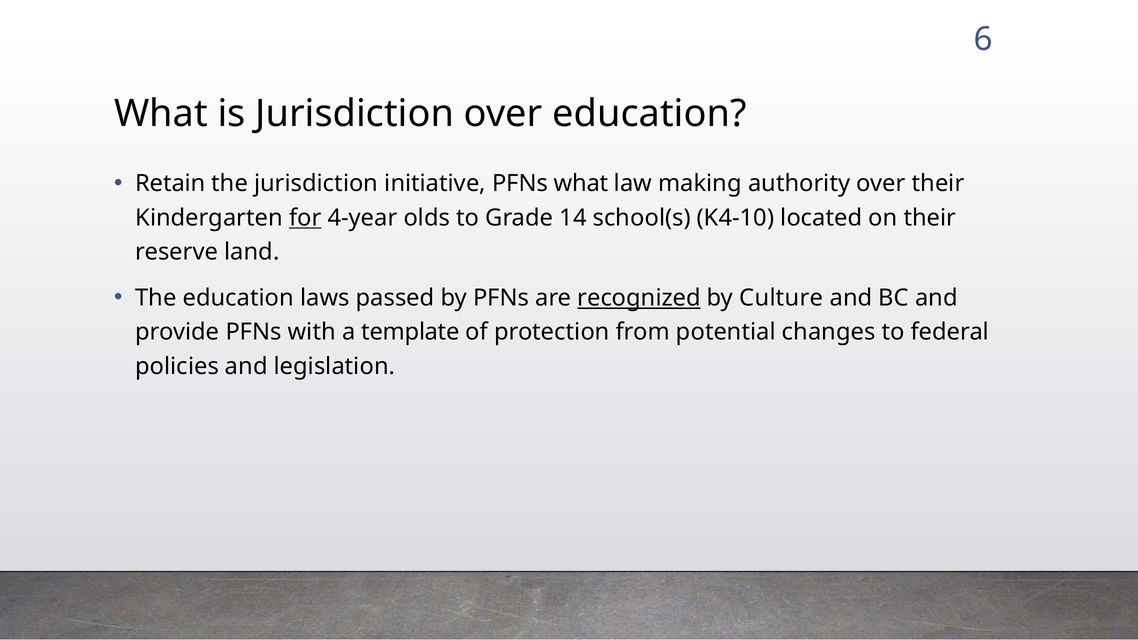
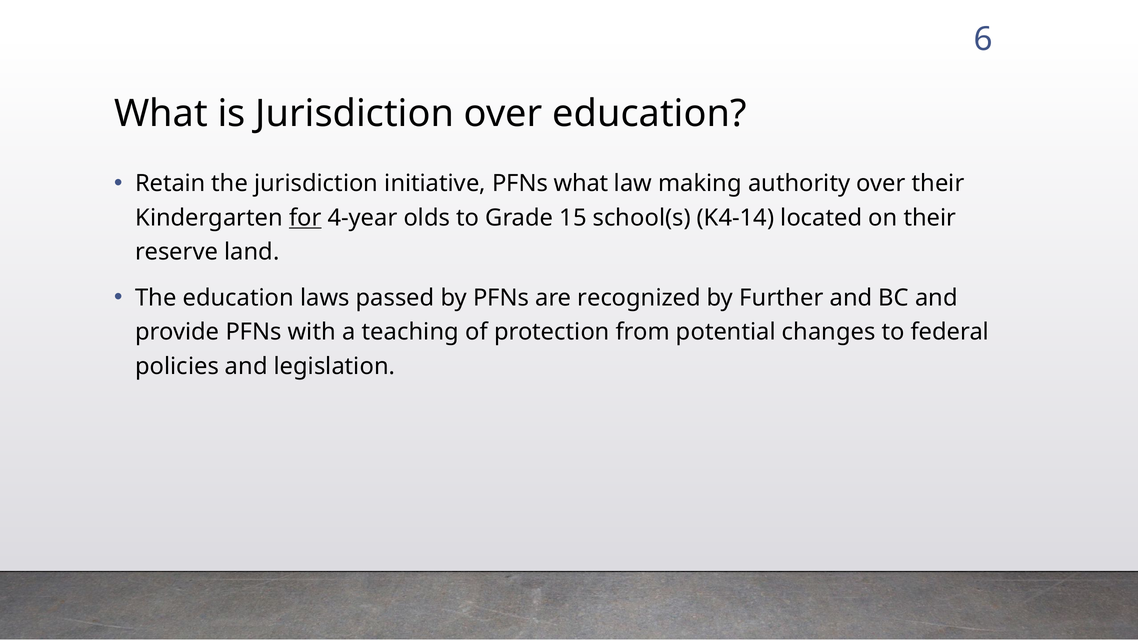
14: 14 -> 15
K4-10: K4-10 -> K4-14
recognized underline: present -> none
Culture: Culture -> Further
template: template -> teaching
